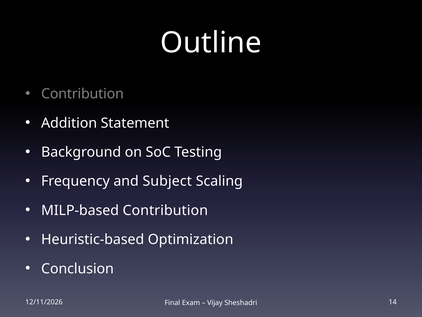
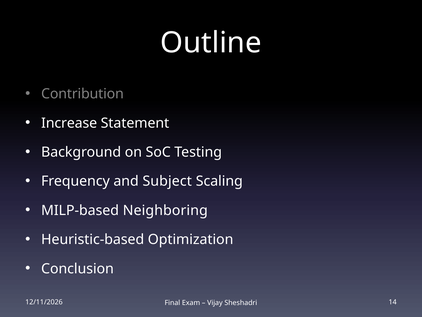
Addition: Addition -> Increase
MILP-based Contribution: Contribution -> Neighboring
